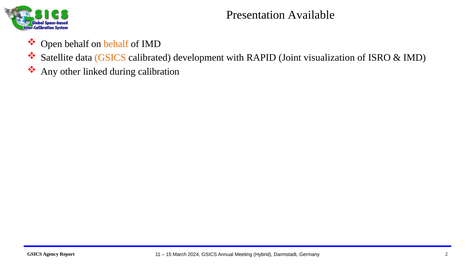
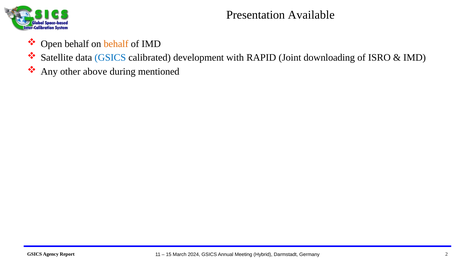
GSICS at (110, 58) colour: orange -> blue
visualization: visualization -> downloading
linked: linked -> above
calibration: calibration -> mentioned
